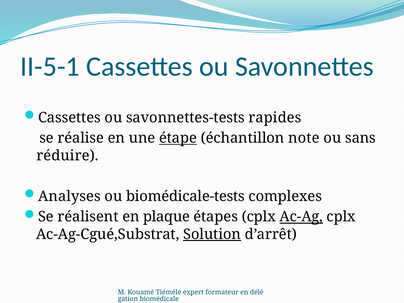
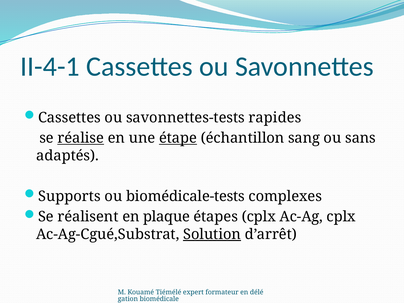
II-5-1: II-5-1 -> II-4-1
réalise underline: none -> present
note: note -> sang
réduire: réduire -> adaptés
Analyses: Analyses -> Supports
Ac-Ag underline: present -> none
